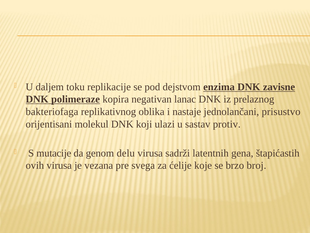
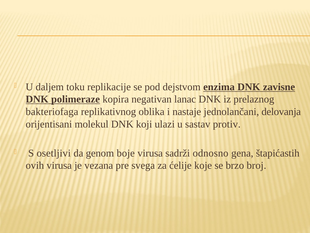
prisustvo: prisustvo -> delovanja
mutacije: mutacije -> osetljivi
delu: delu -> boje
latentnih: latentnih -> odnosno
